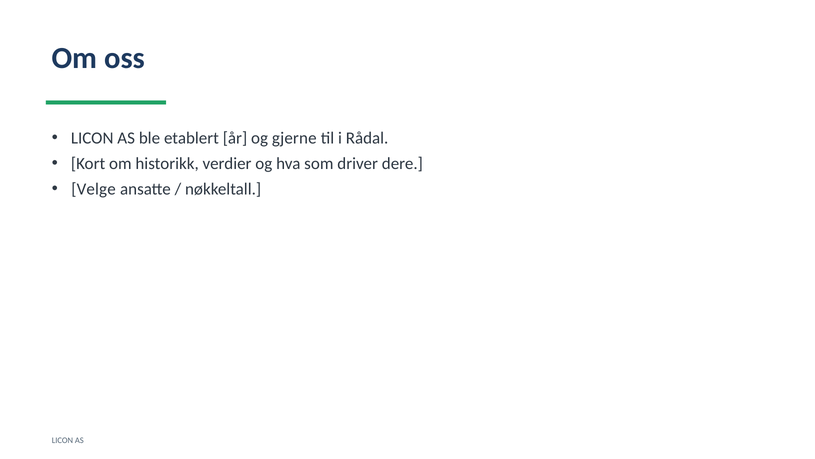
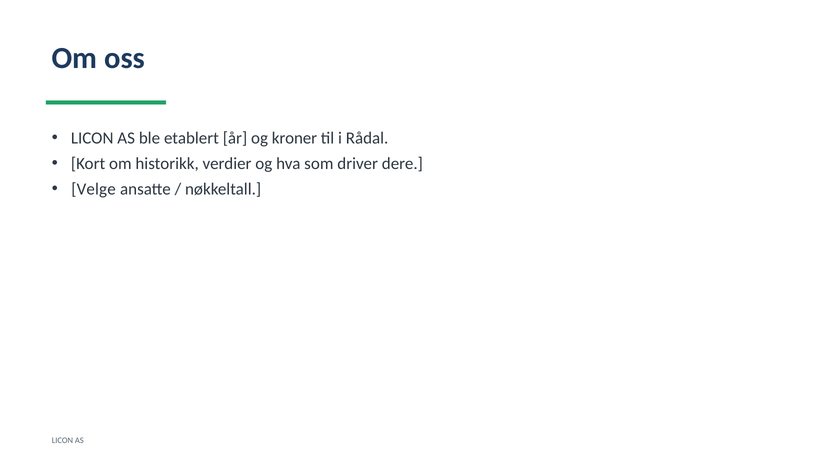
gjerne: gjerne -> kroner
